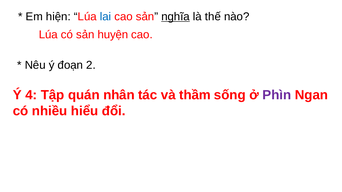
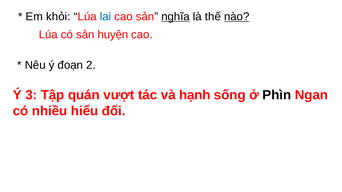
hiện: hiện -> khỏi
nào underline: none -> present
4: 4 -> 3
nhân: nhân -> vượt
thầm: thầm -> hạnh
Phìn colour: purple -> black
